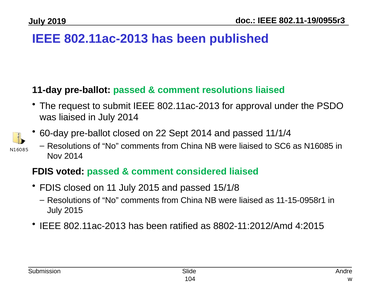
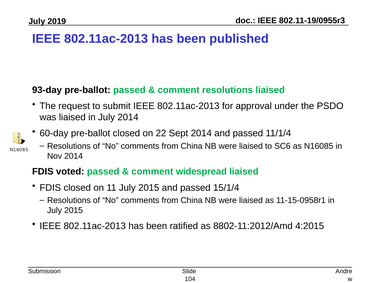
11-day: 11-day -> 93-day
considered: considered -> widespread
15/1/8: 15/1/8 -> 15/1/4
